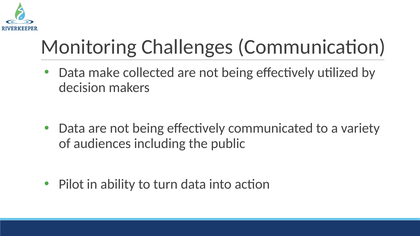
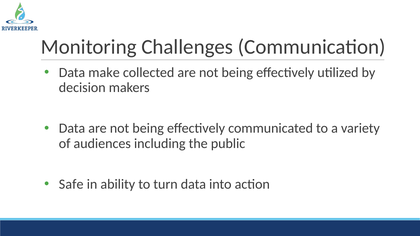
Pilot: Pilot -> Safe
